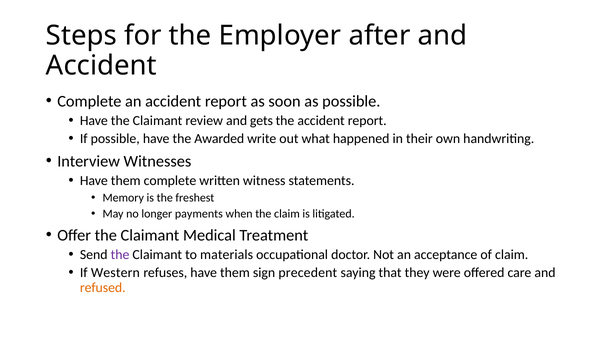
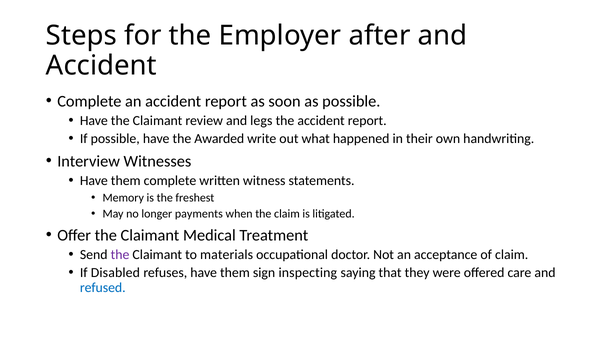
gets: gets -> legs
Western: Western -> Disabled
precedent: precedent -> inspecting
refused colour: orange -> blue
